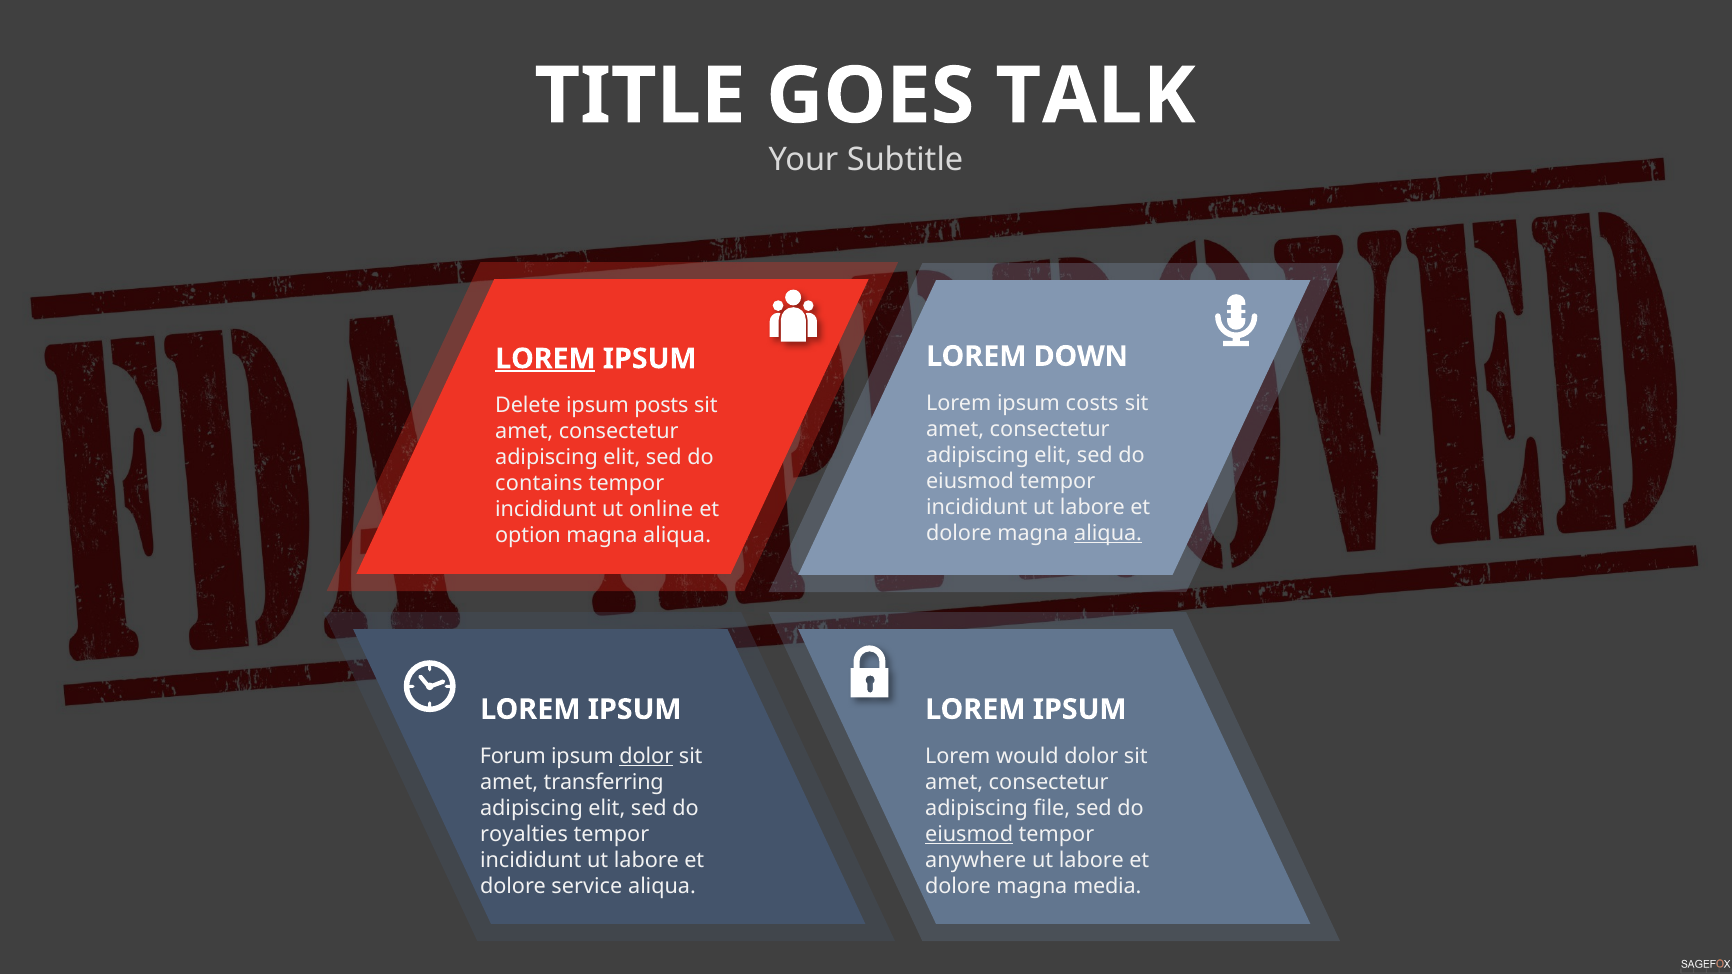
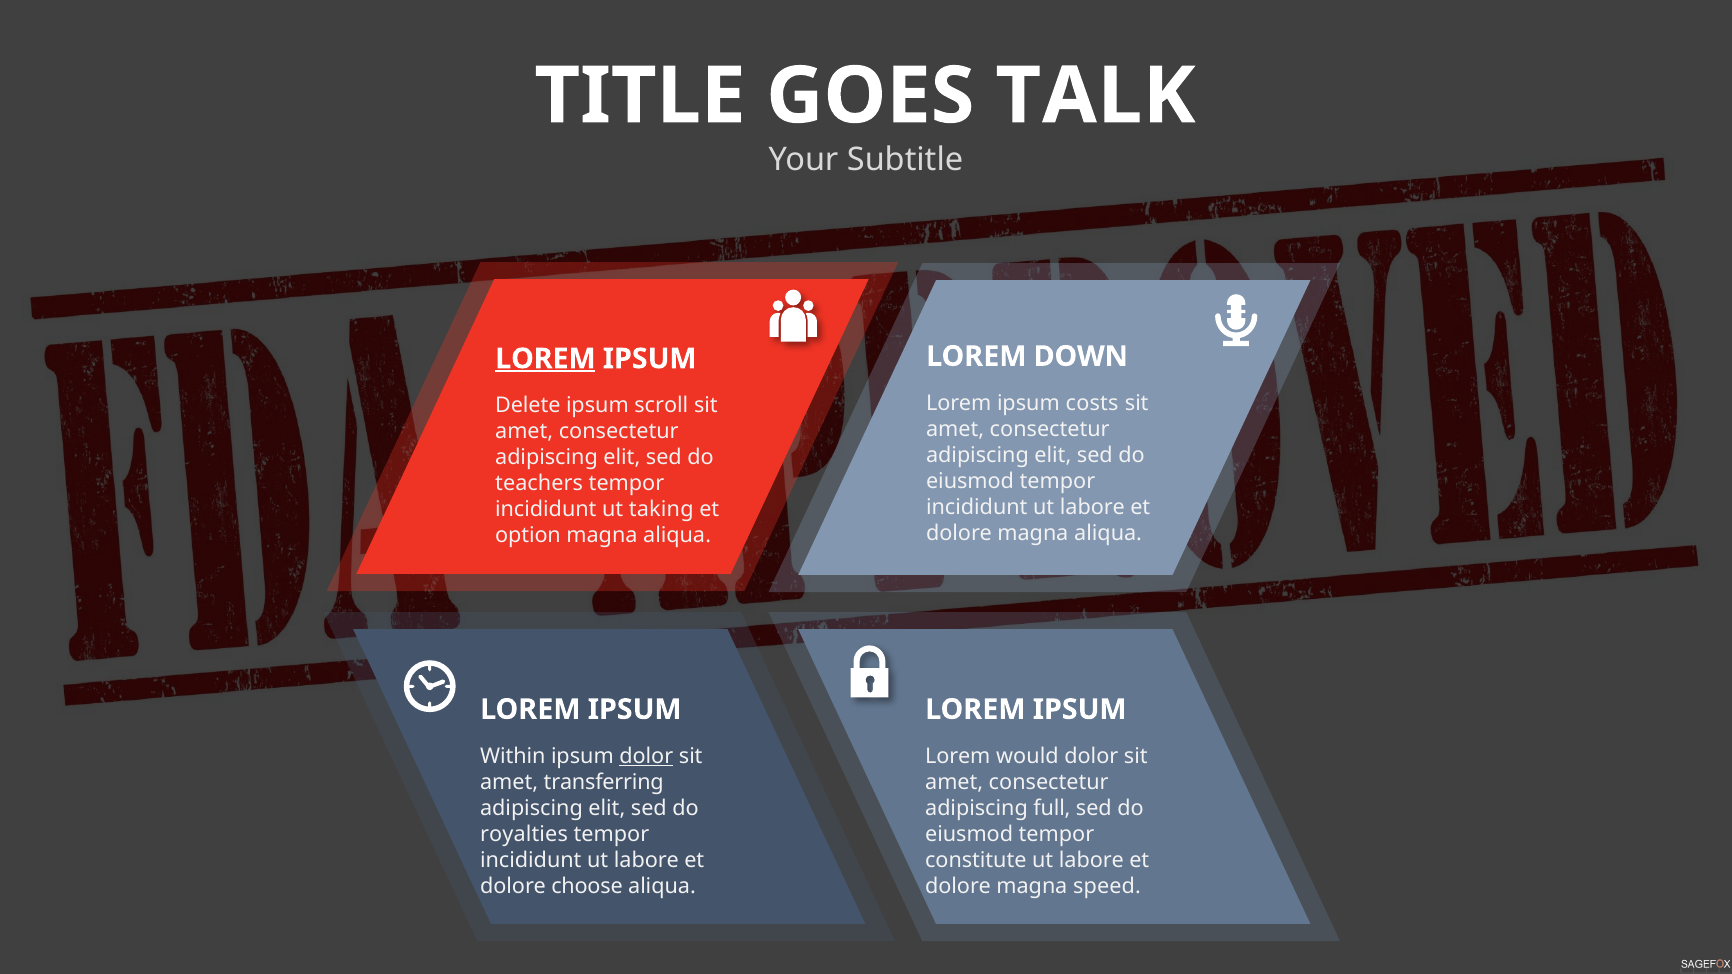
posts: posts -> scroll
contains: contains -> teachers
online: online -> taking
aliqua at (1108, 533) underline: present -> none
Forum: Forum -> Within
file: file -> full
eiusmod at (969, 835) underline: present -> none
anywhere: anywhere -> constitute
service: service -> choose
media: media -> speed
